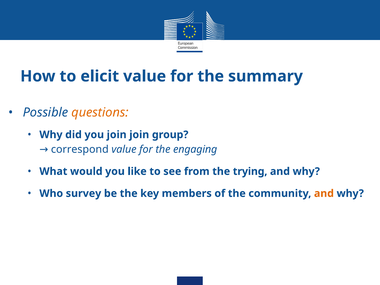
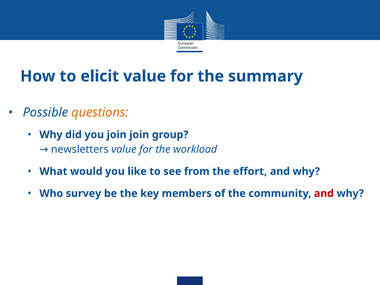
engaging: engaging -> workload
correspond: correspond -> newsletters
trying: trying -> effort
and at (324, 193) colour: orange -> red
